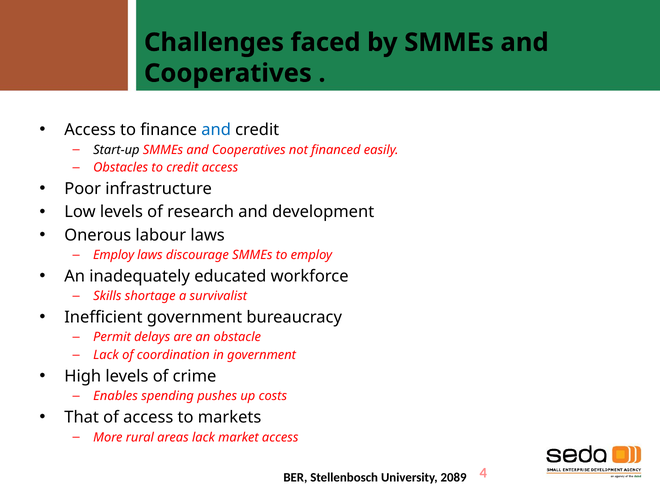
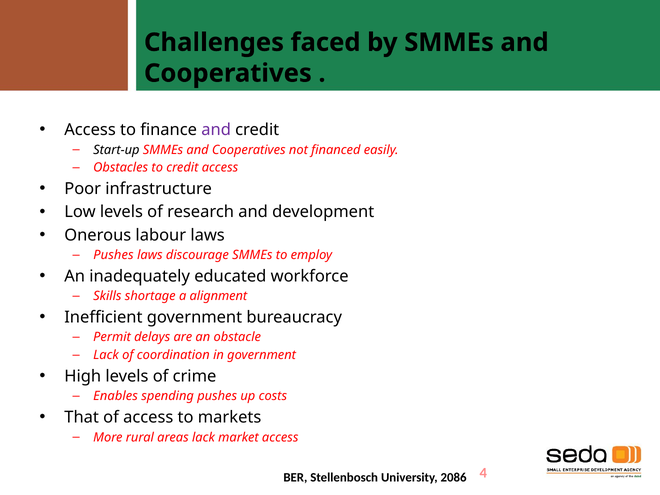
and at (216, 130) colour: blue -> purple
Employ at (114, 255): Employ -> Pushes
survivalist: survivalist -> alignment
2089: 2089 -> 2086
